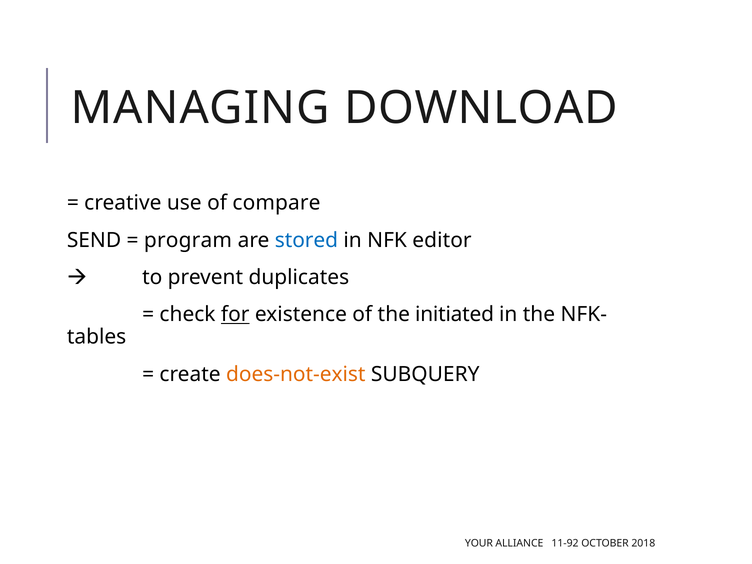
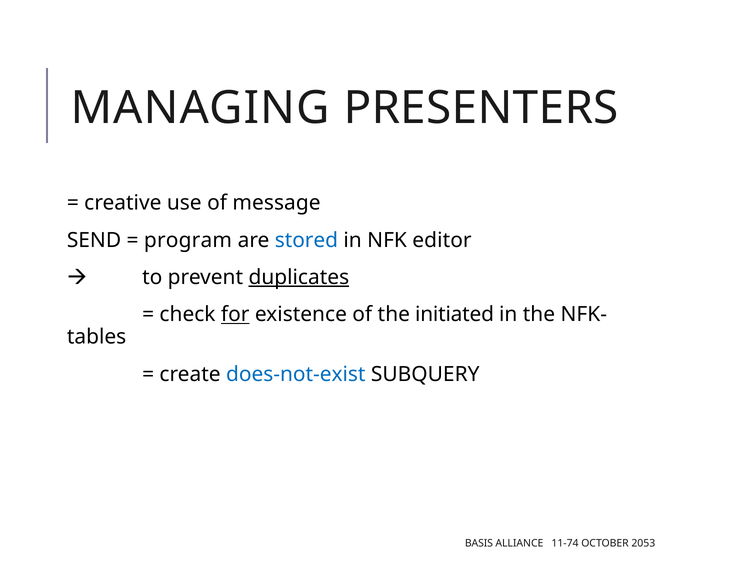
DOWNLOAD: DOWNLOAD -> PRESENTERS
compare: compare -> message
duplicates underline: none -> present
does-not-exist colour: orange -> blue
YOUR: YOUR -> BASIS
11-92: 11-92 -> 11-74
2018: 2018 -> 2053
